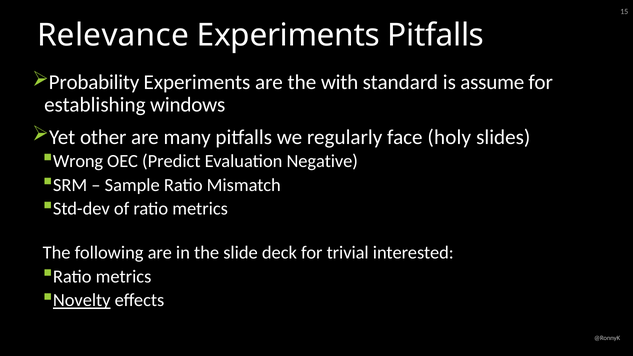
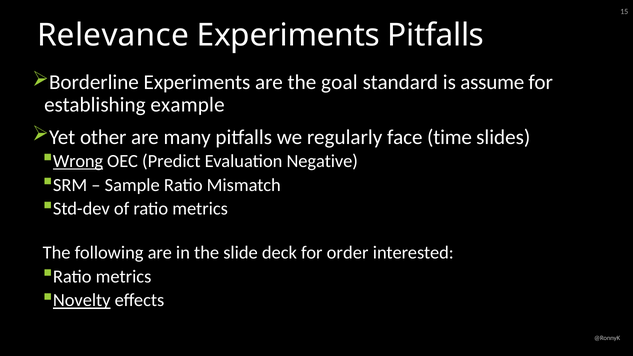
Probability: Probability -> Borderline
with: with -> goal
windows: windows -> example
holy: holy -> time
Wrong underline: none -> present
trivial: trivial -> order
